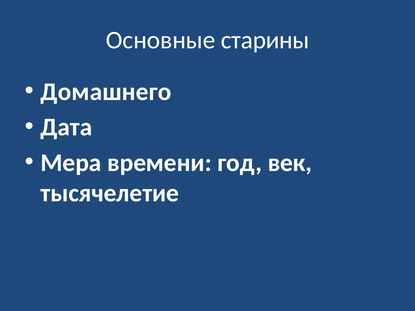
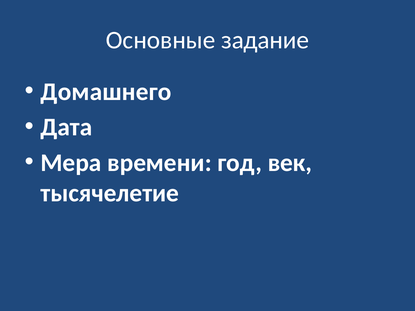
старины: старины -> задание
